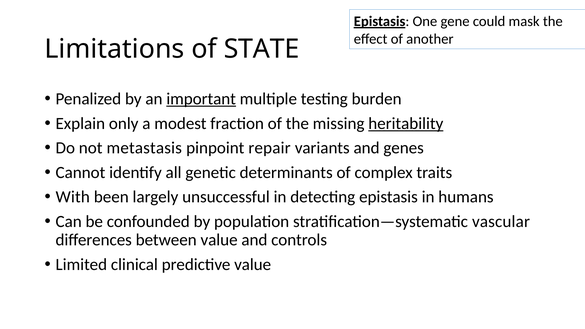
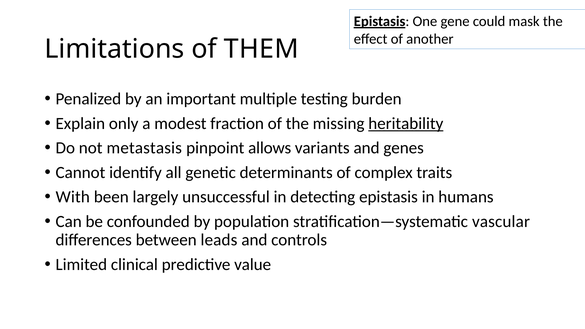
STATE: STATE -> THEM
important underline: present -> none
repair: repair -> allows
between value: value -> leads
